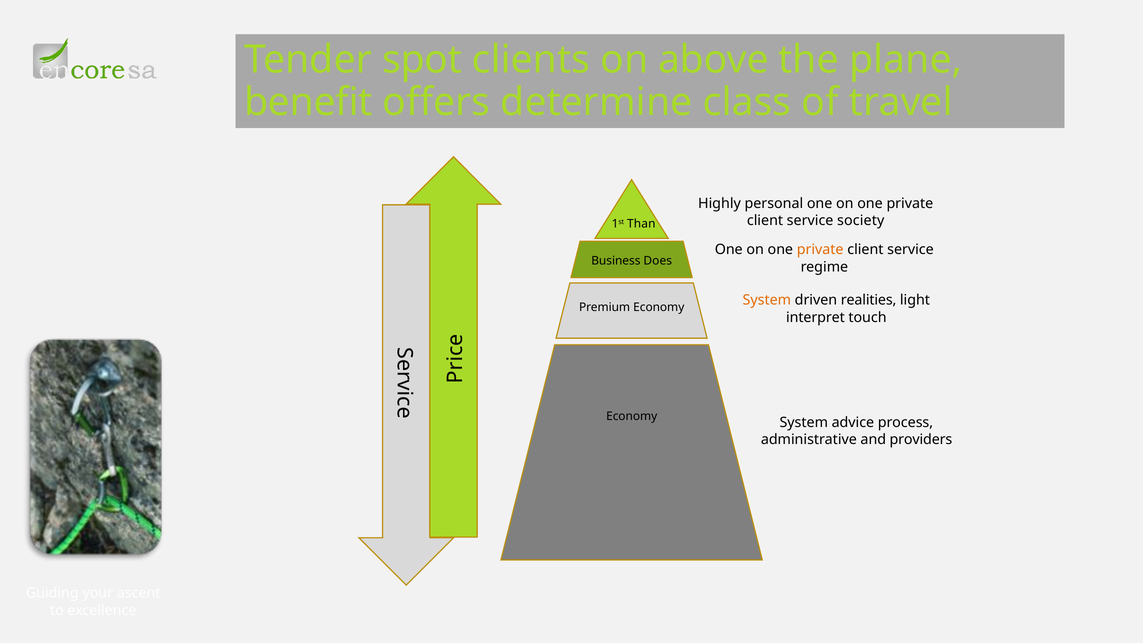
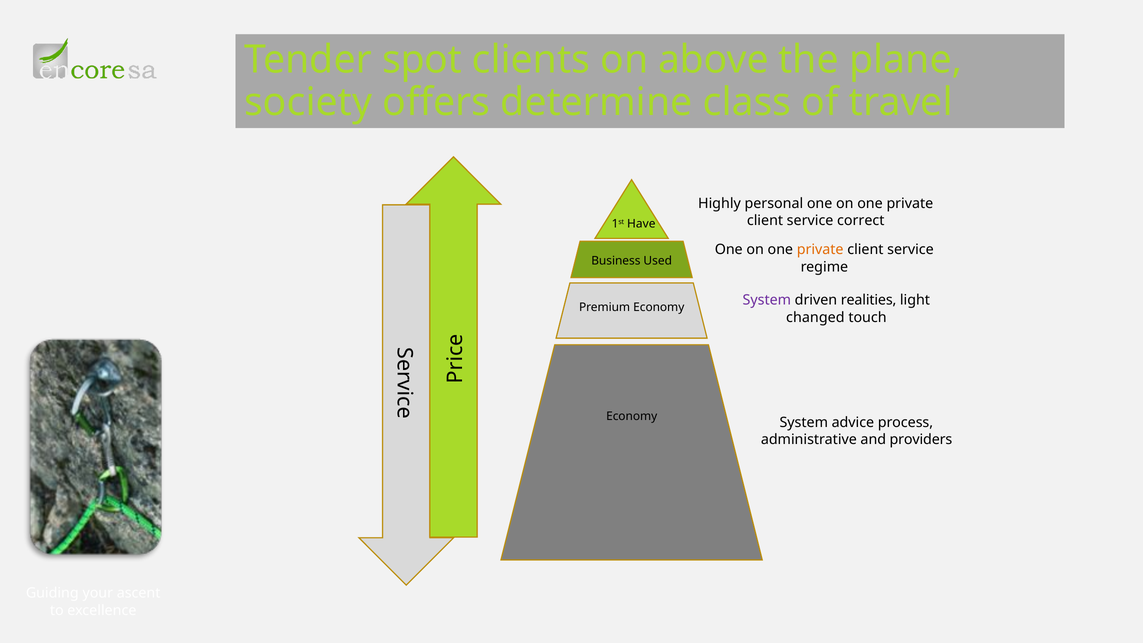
benefit: benefit -> society
society: society -> correct
Than: Than -> Have
Does: Does -> Used
System at (767, 300) colour: orange -> purple
interpret: interpret -> changed
